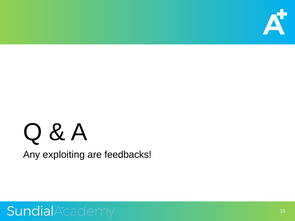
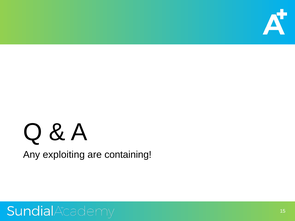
feedbacks: feedbacks -> containing
